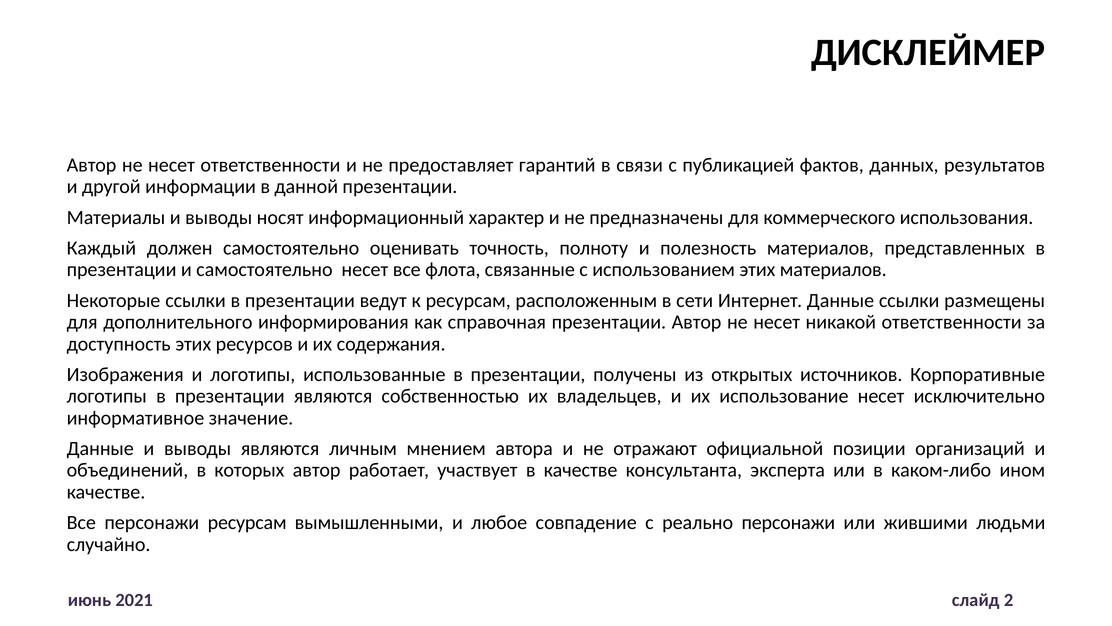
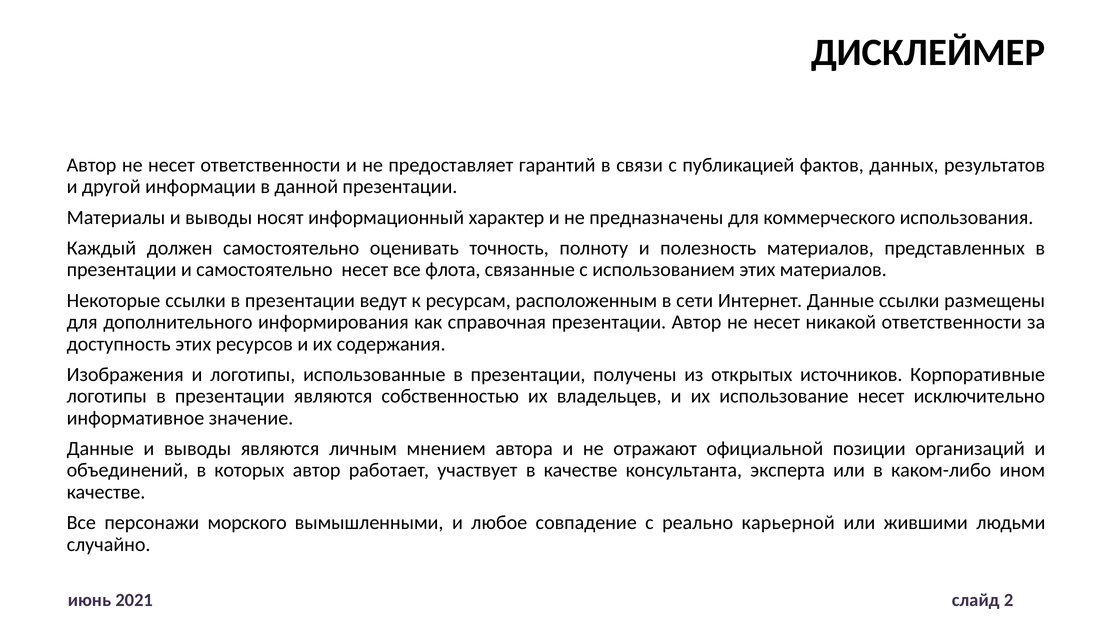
персонажи ресурсам: ресурсам -> морского
реально персонажи: персонажи -> карьерной
